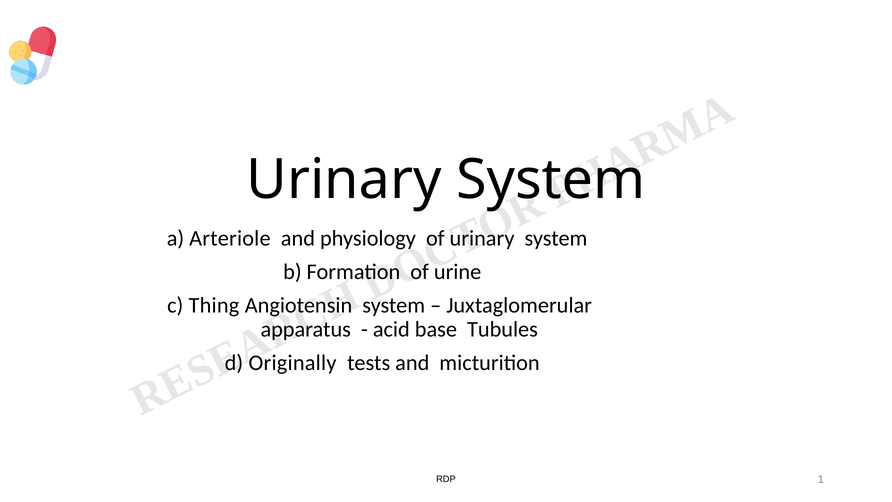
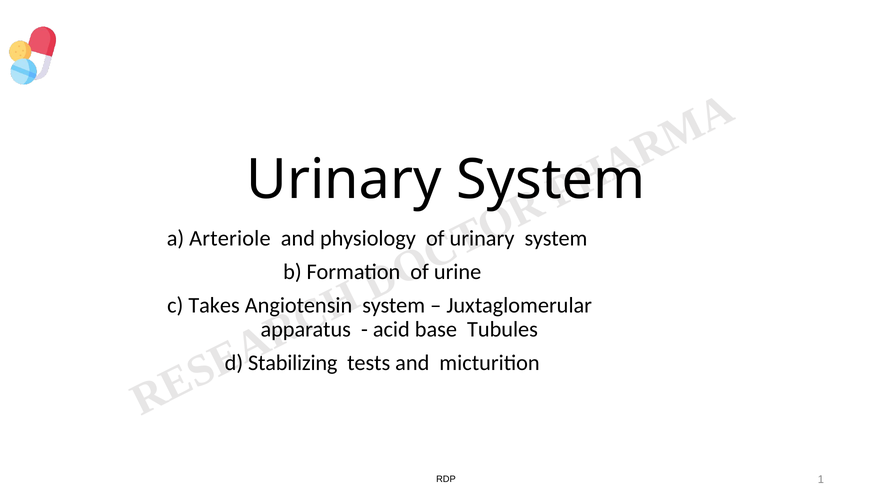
Thing: Thing -> Takes
Originally: Originally -> Stabilizing
